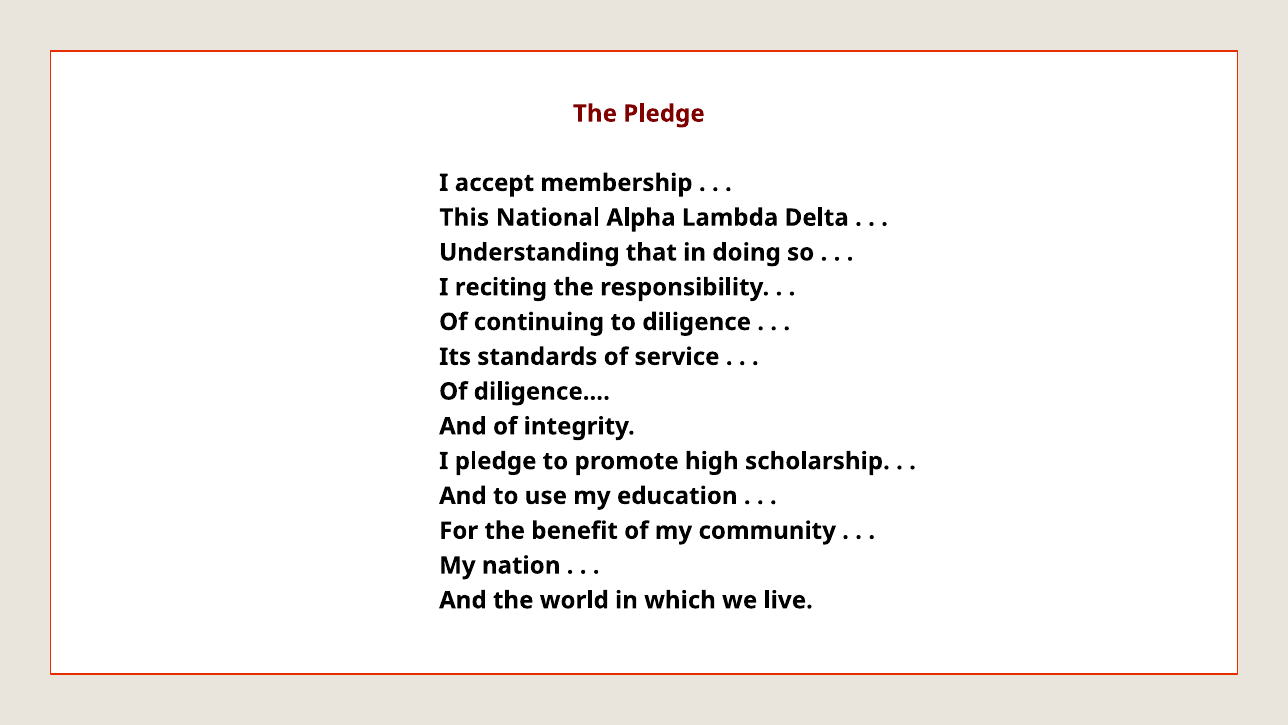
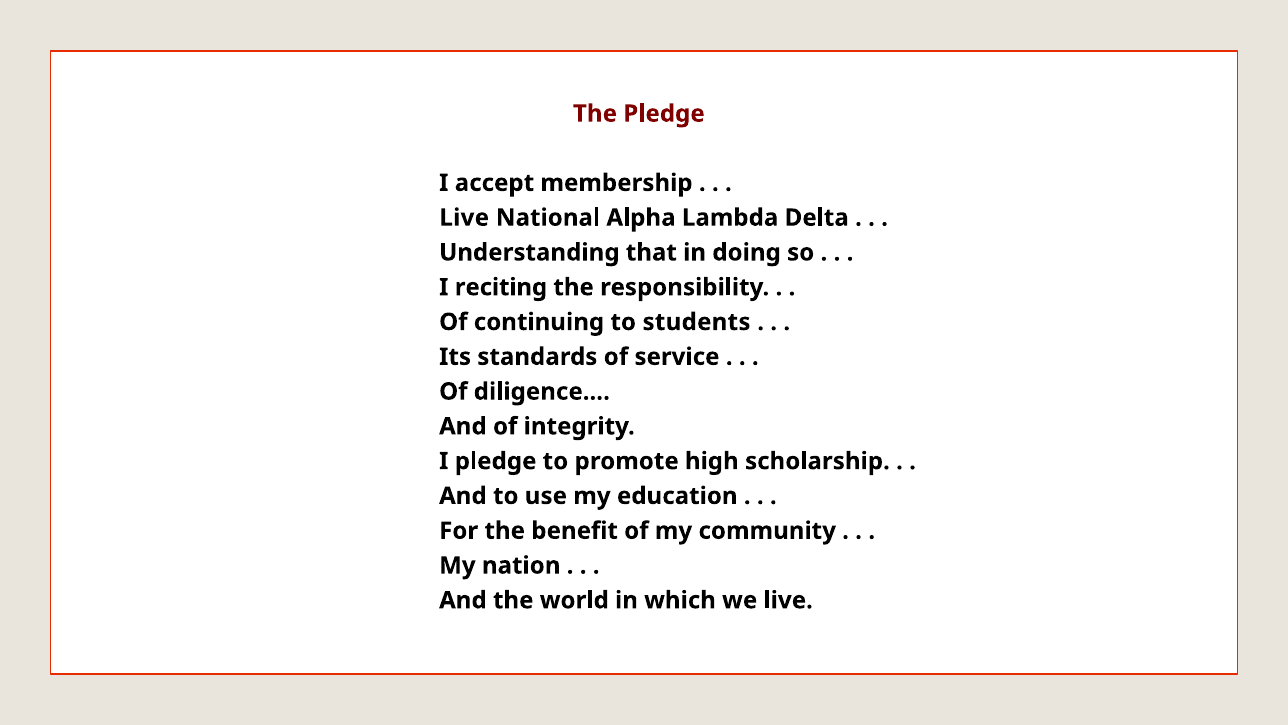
This at (464, 218): This -> Live
to diligence: diligence -> students
